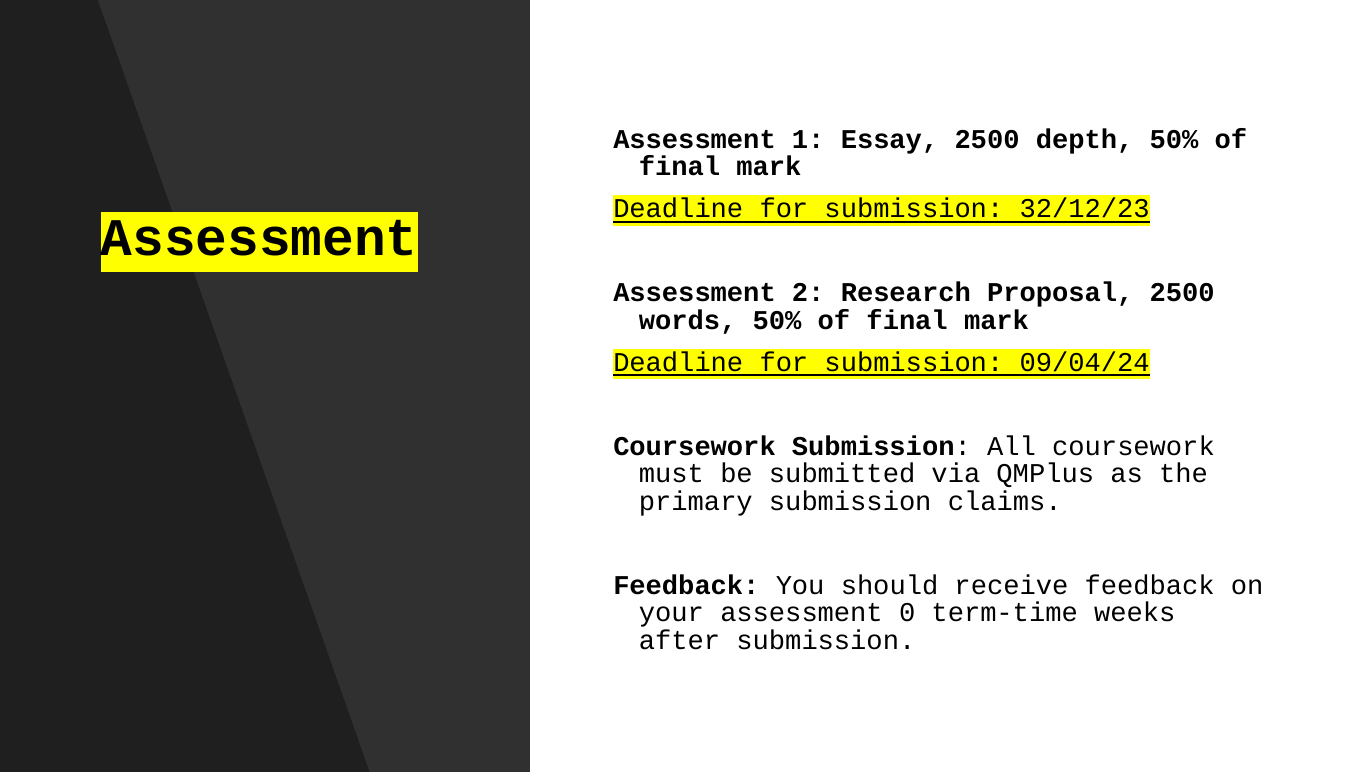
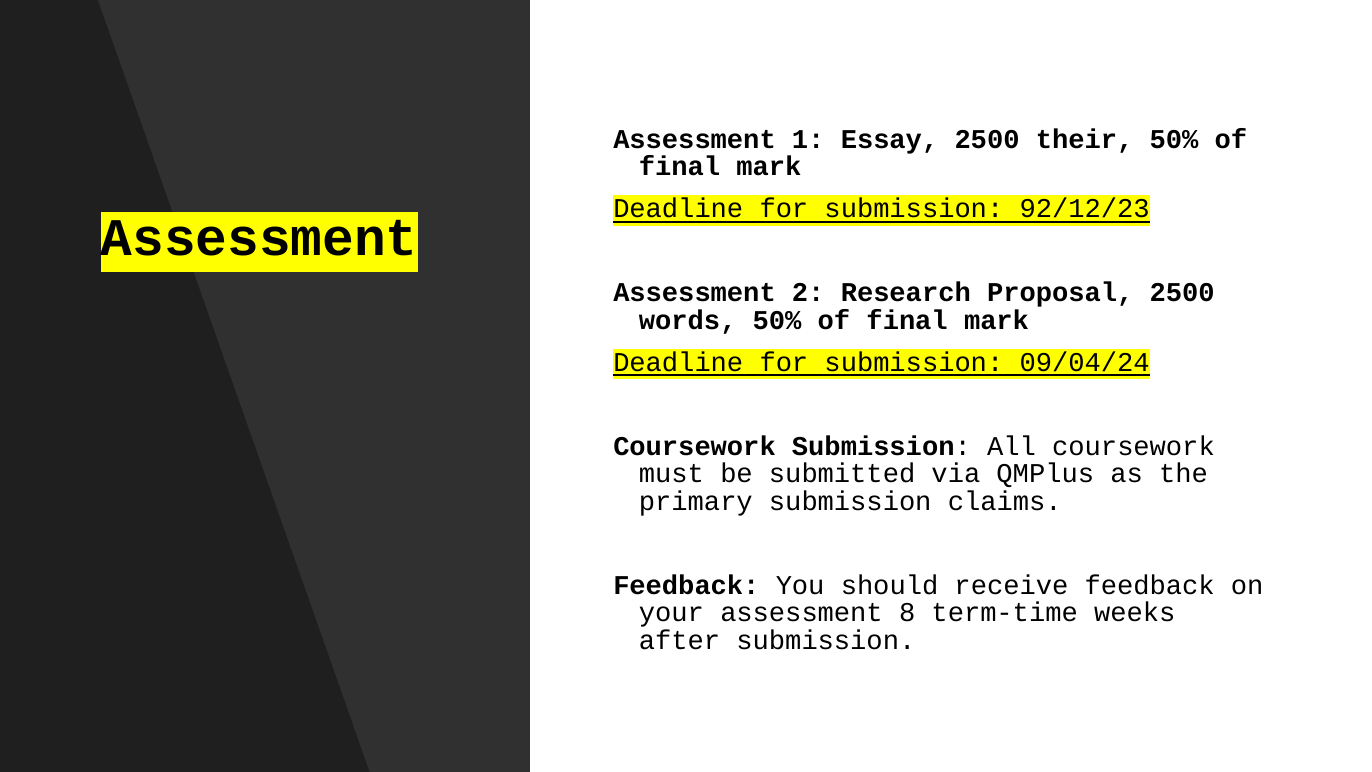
depth: depth -> their
32/12/23: 32/12/23 -> 92/12/23
0: 0 -> 8
